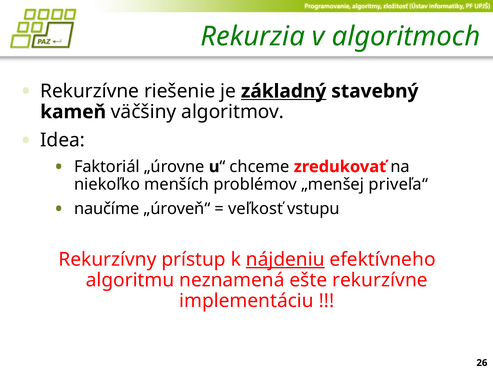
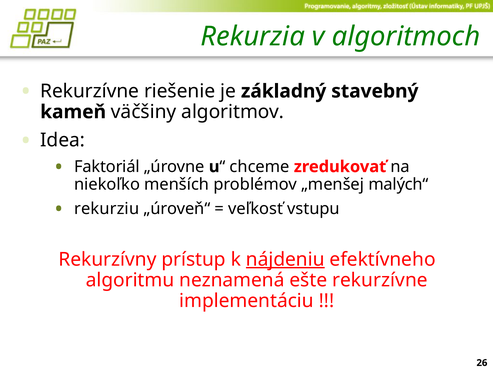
základný underline: present -> none
priveľa“: priveľa“ -> malých“
naučíme: naučíme -> rekurziu
